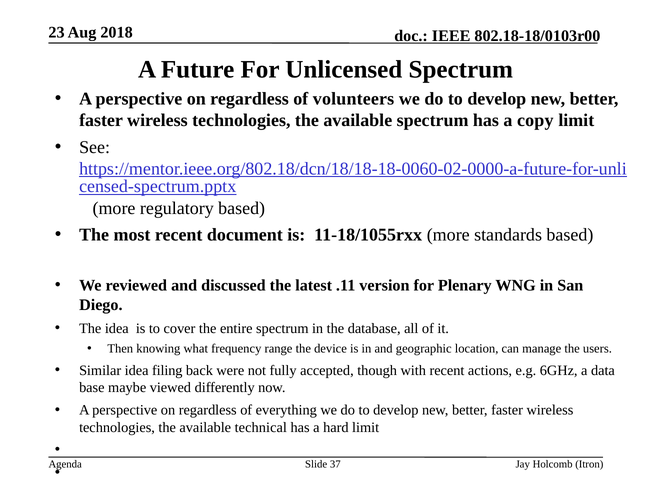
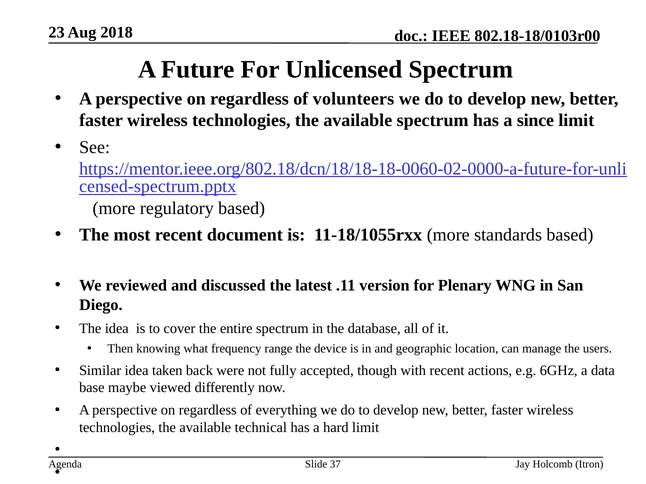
copy: copy -> since
filing: filing -> taken
